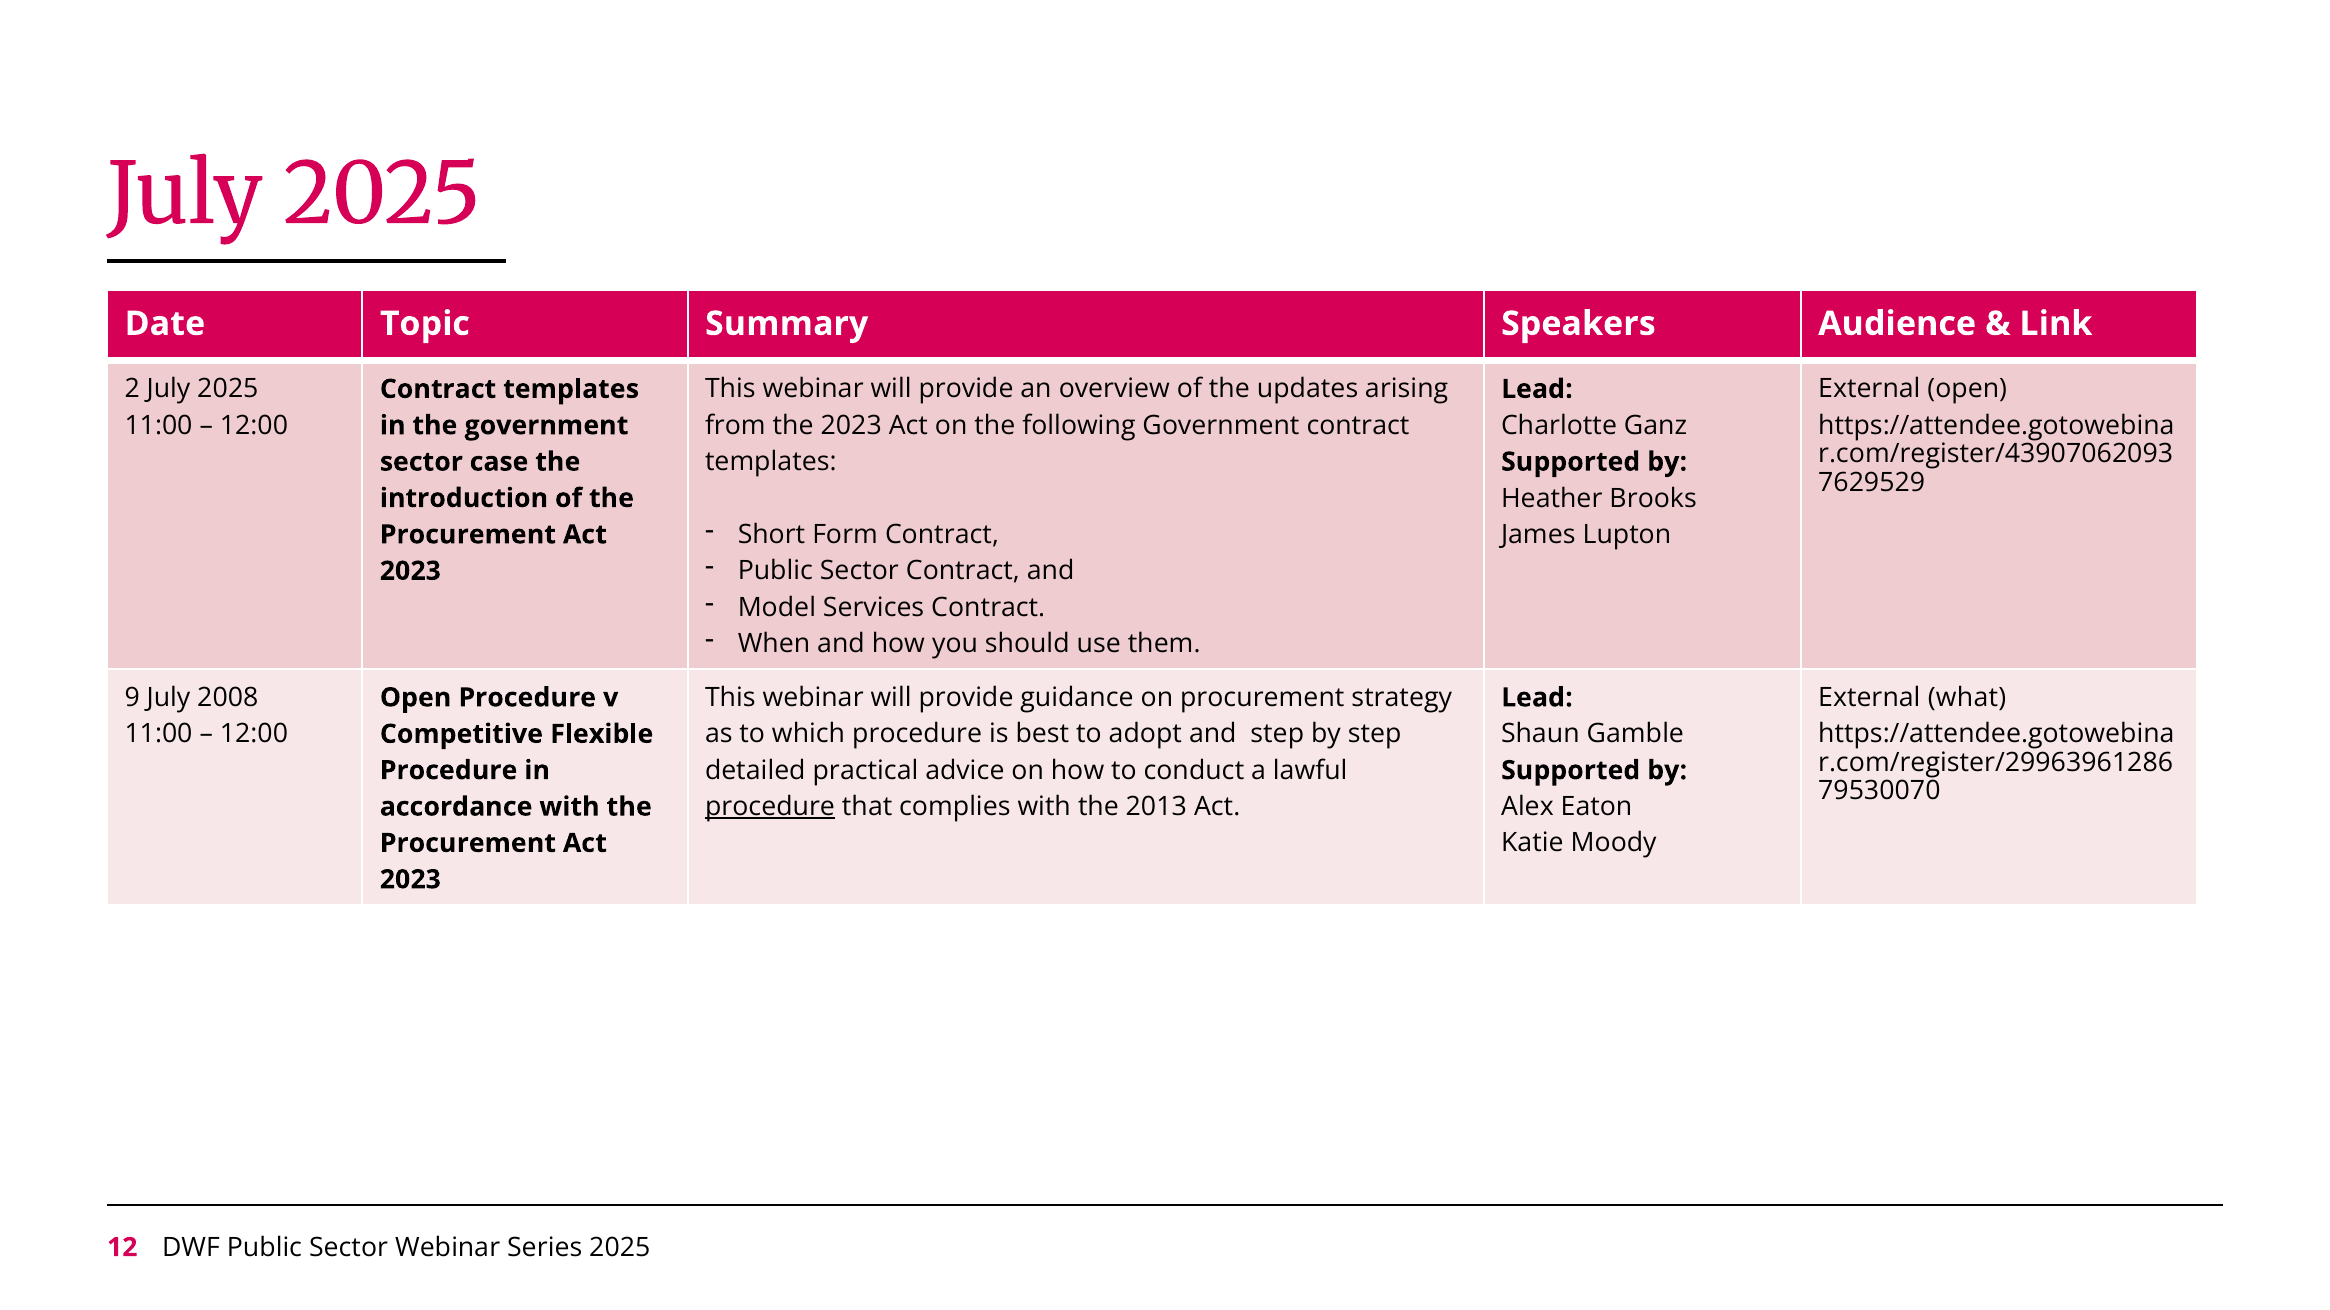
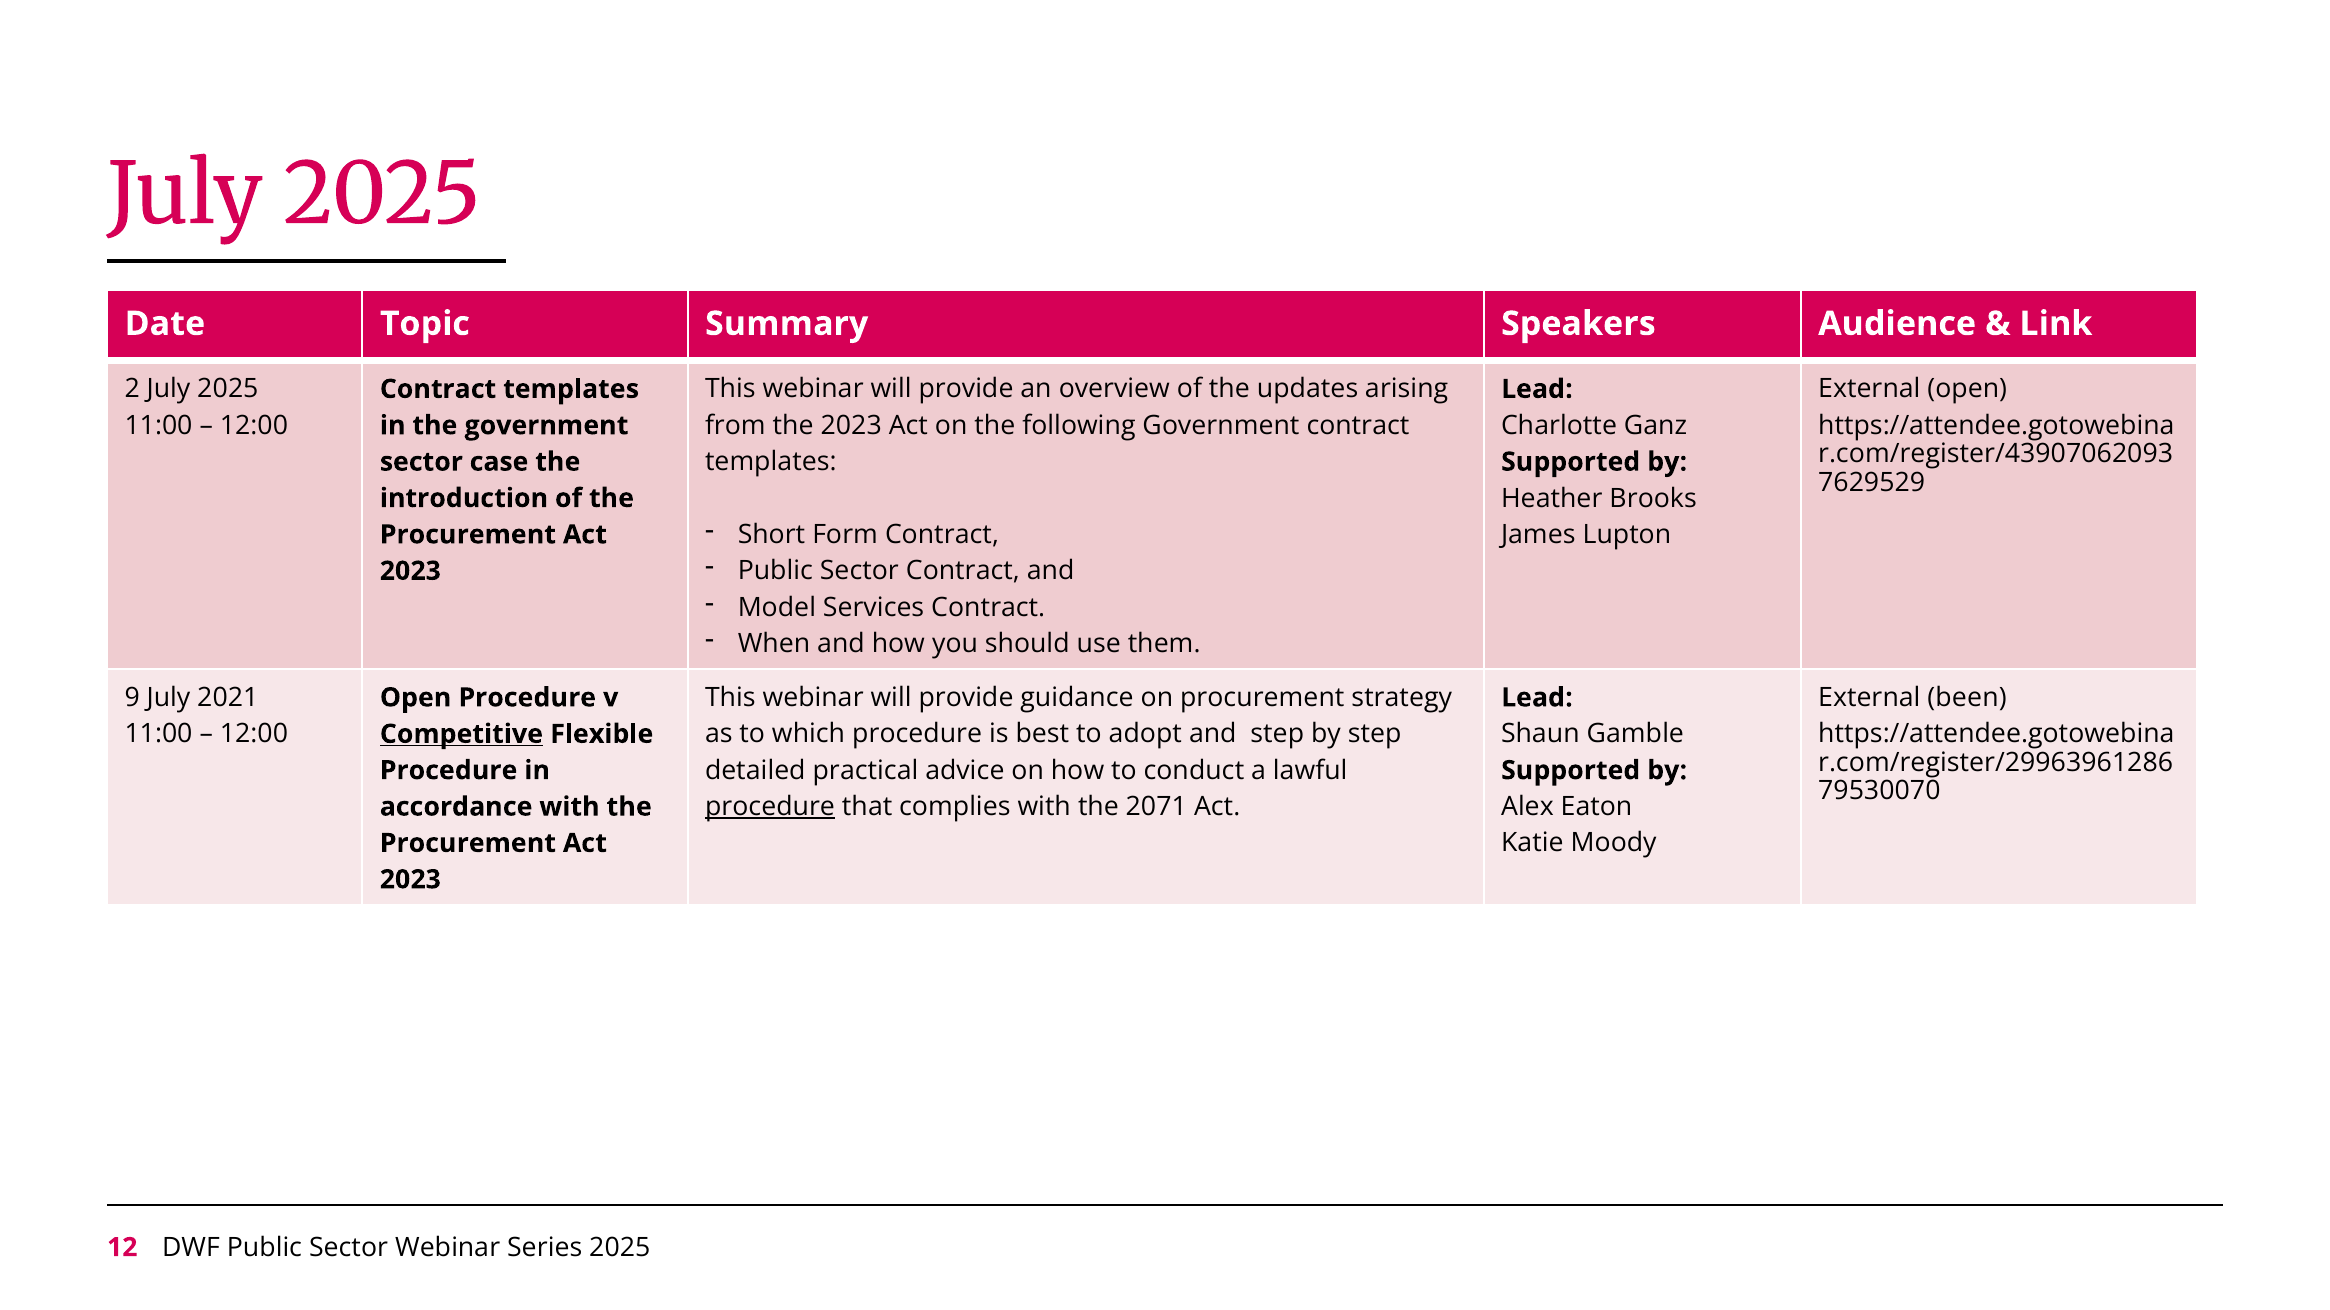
2008: 2008 -> 2021
what: what -> been
Competitive underline: none -> present
2013: 2013 -> 2071
